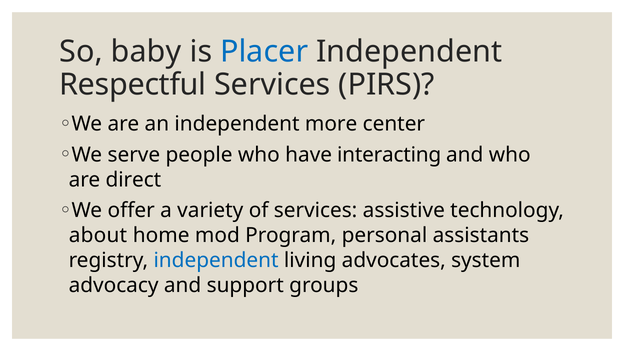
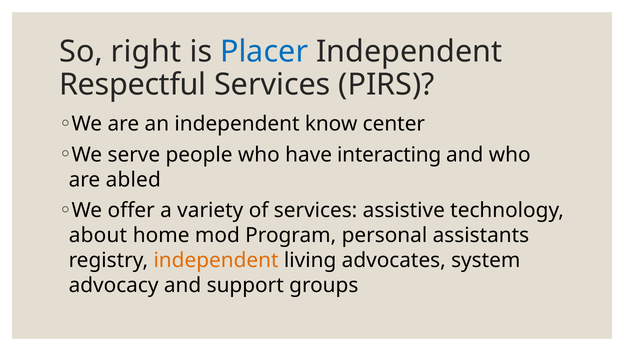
baby: baby -> right
more: more -> know
direct: direct -> abled
independent at (216, 260) colour: blue -> orange
